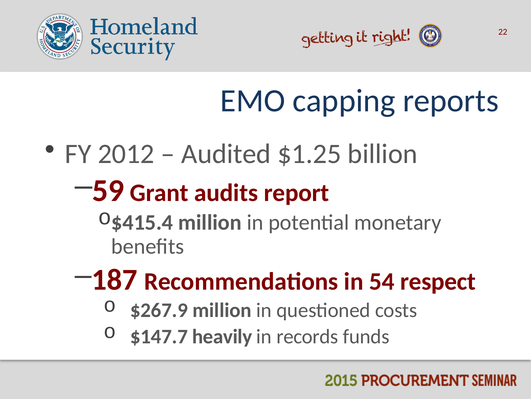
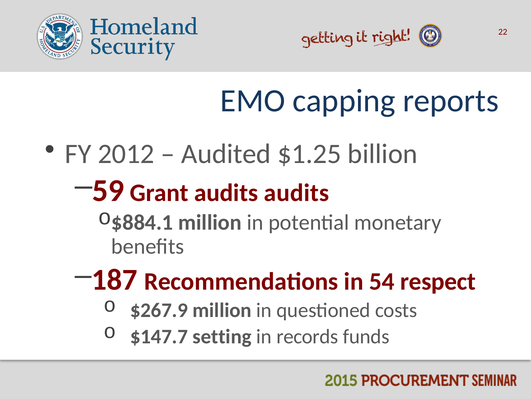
audits report: report -> audits
$415.4: $415.4 -> $884.1
heavily: heavily -> setting
